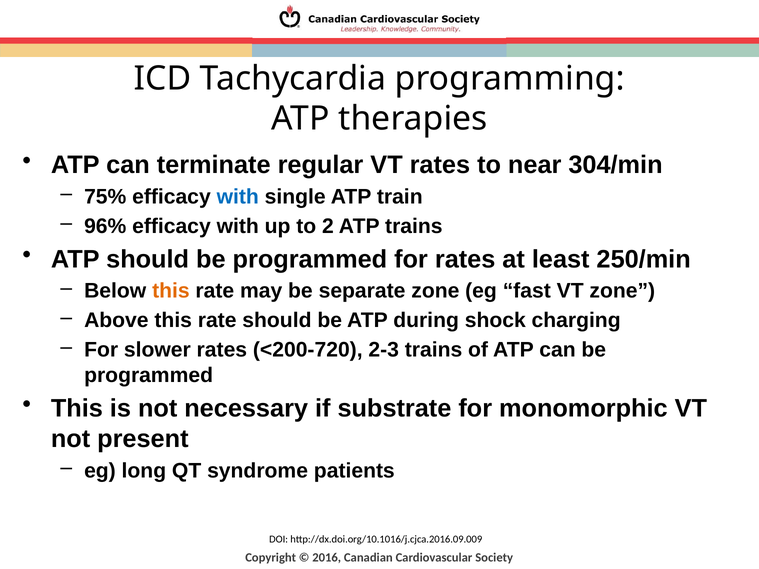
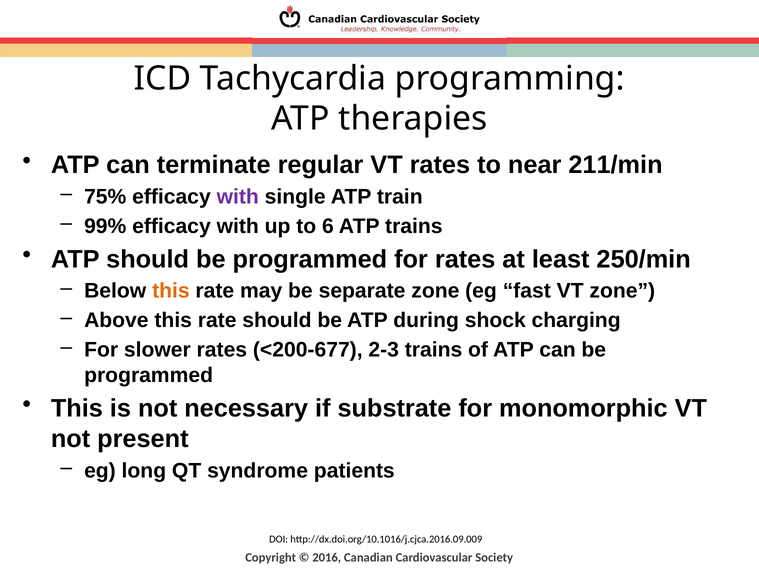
304/min: 304/min -> 211/min
with at (238, 197) colour: blue -> purple
96%: 96% -> 99%
2: 2 -> 6
<200-720: <200-720 -> <200-677
